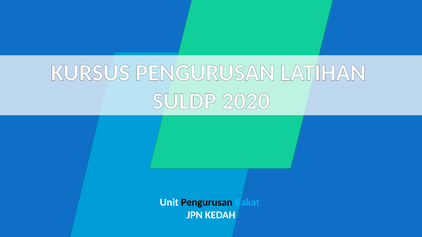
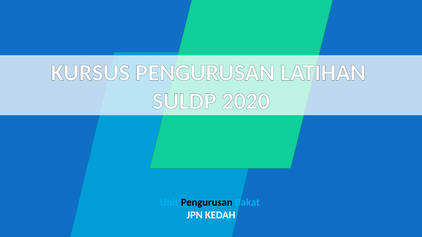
Unit colour: white -> light blue
